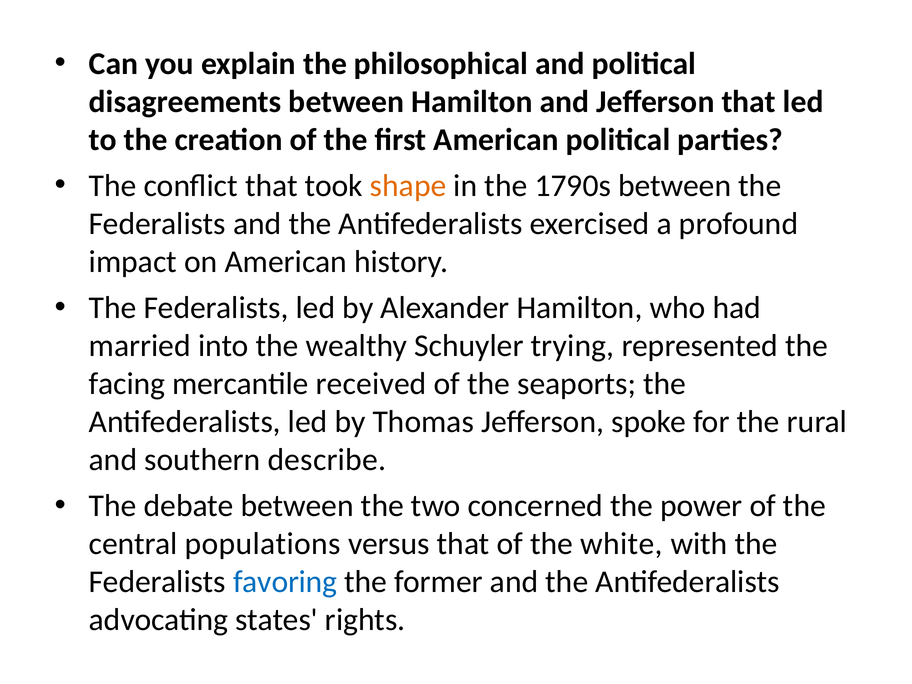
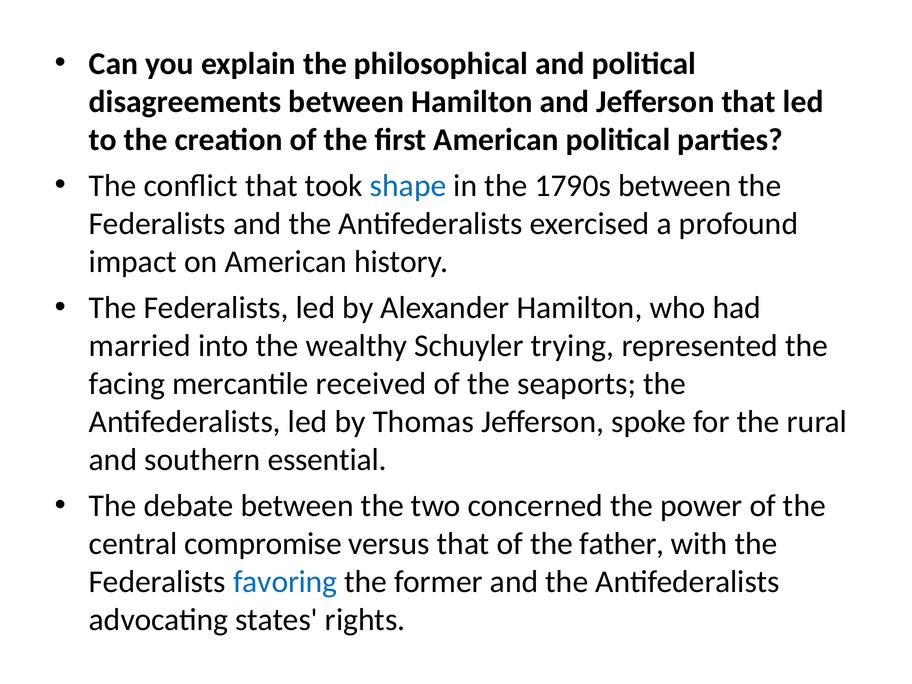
shape colour: orange -> blue
describe: describe -> essential
populations: populations -> compromise
white: white -> father
